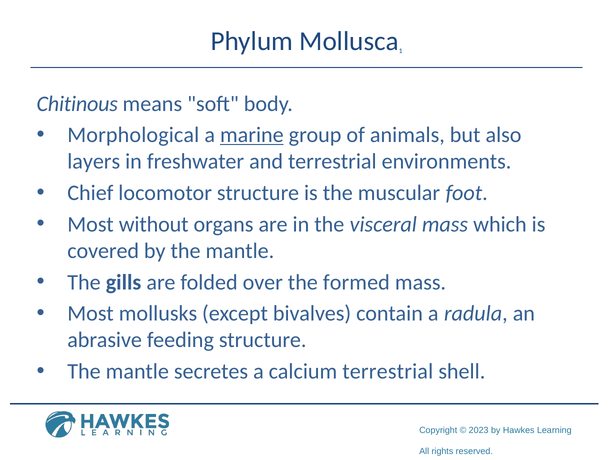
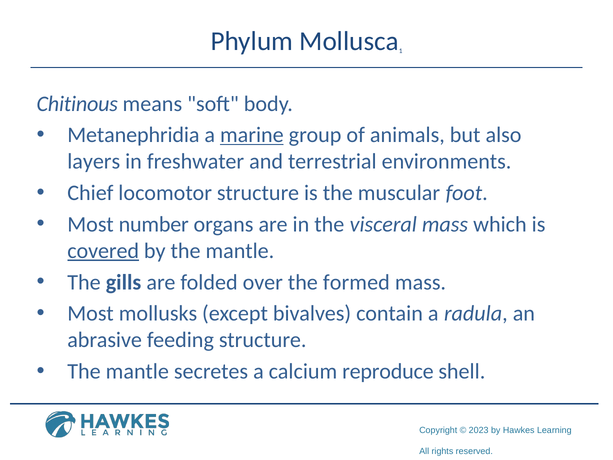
Morphological: Morphological -> Metanephridia
without: without -> number
covered underline: none -> present
calcium terrestrial: terrestrial -> reproduce
